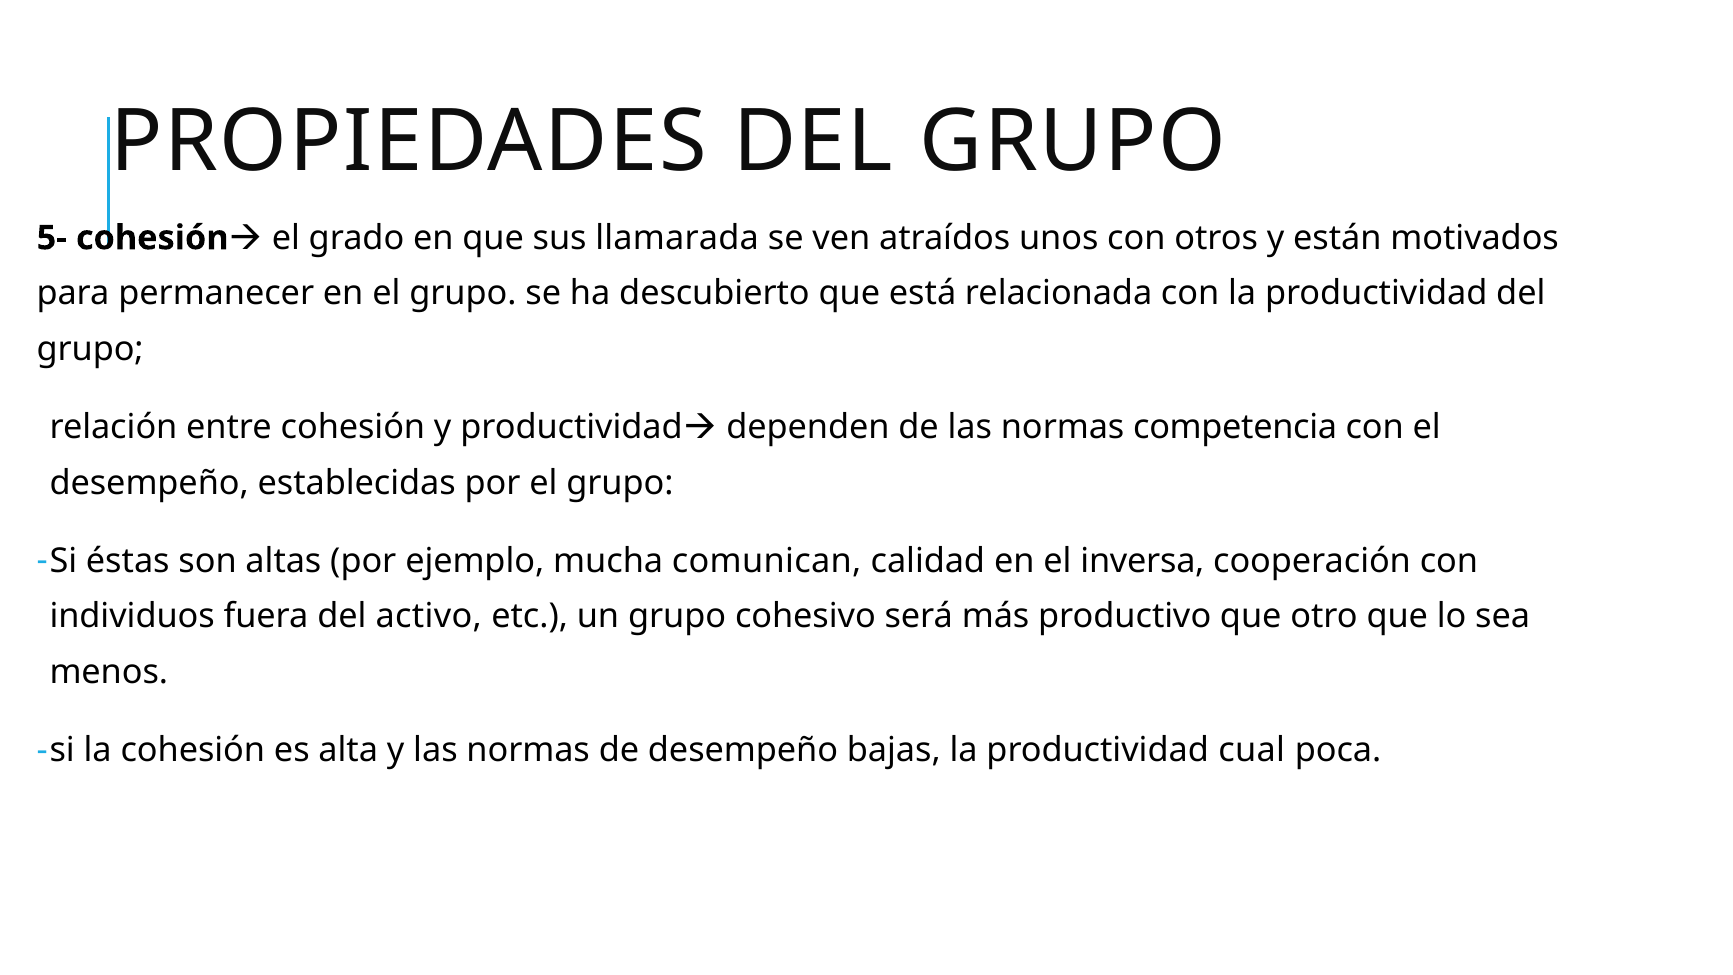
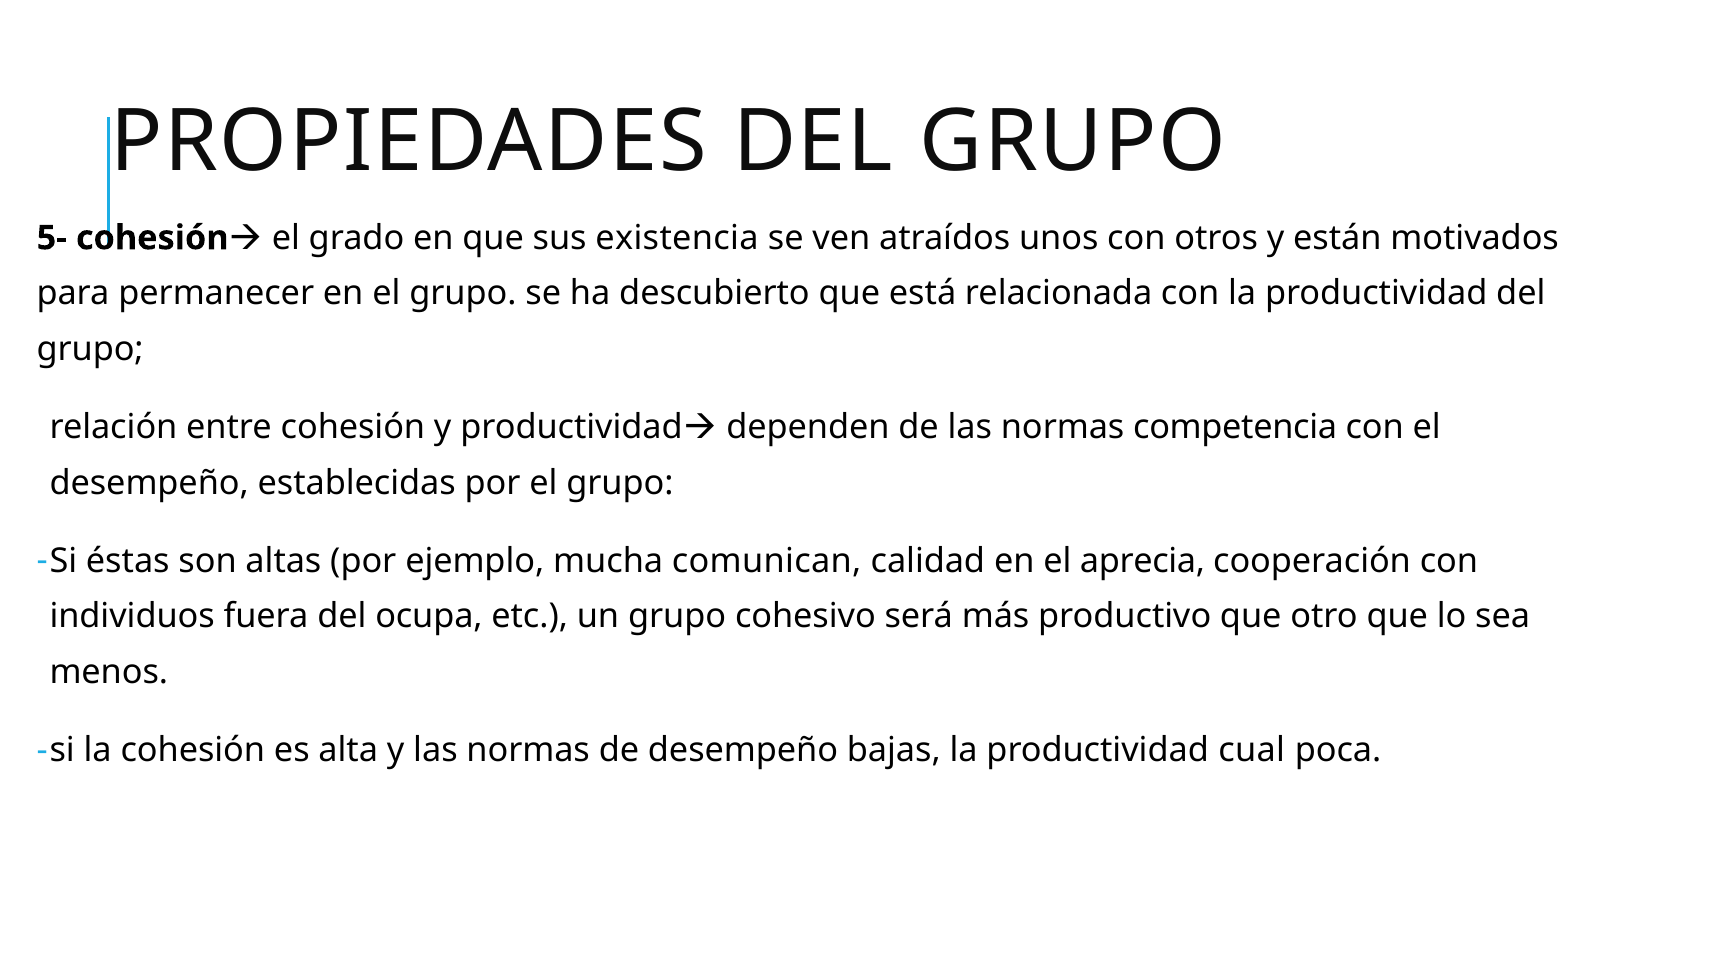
llamarada: llamarada -> existencia
inversa: inversa -> aprecia
activo: activo -> ocupa
